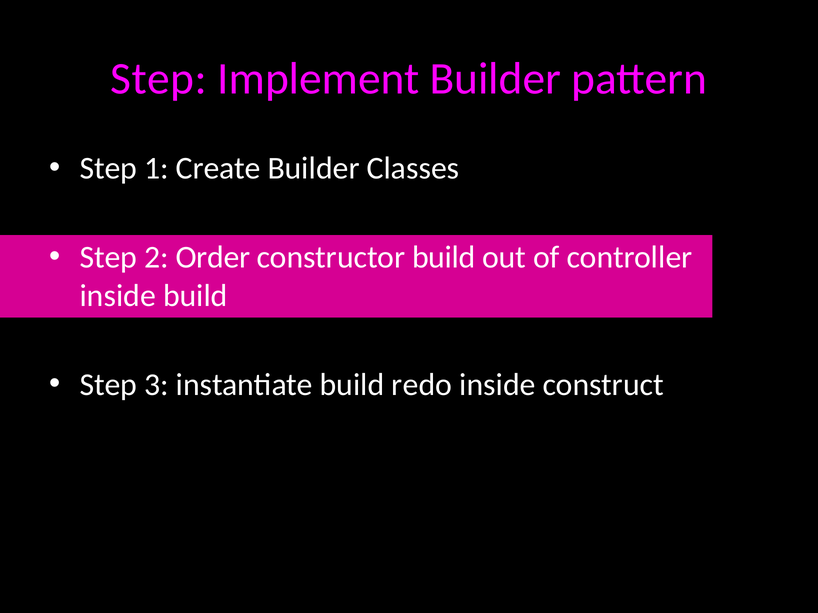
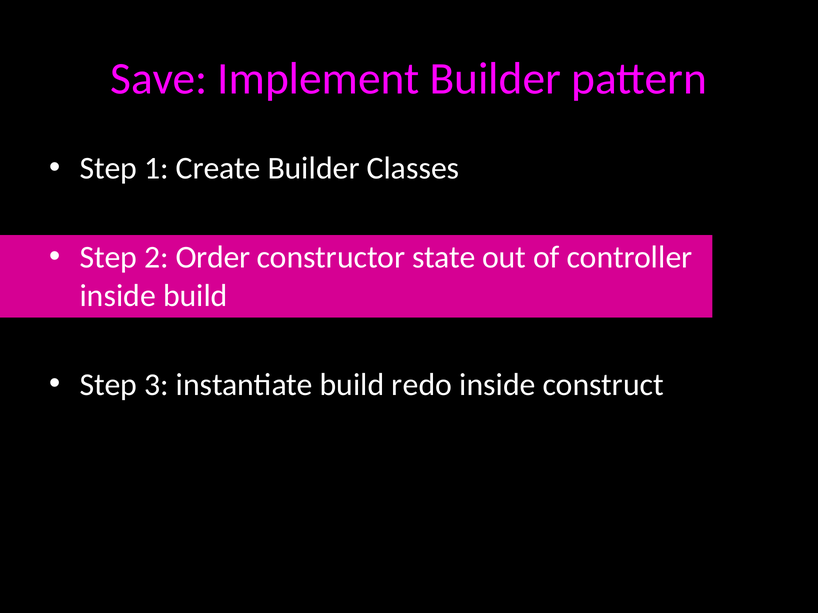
Step at (159, 79): Step -> Save
constructor build: build -> state
